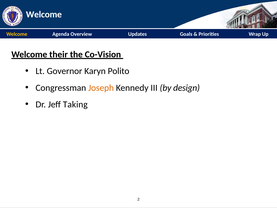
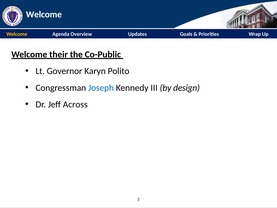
Co-Vision: Co-Vision -> Co-Public
Joseph colour: orange -> blue
Taking: Taking -> Across
